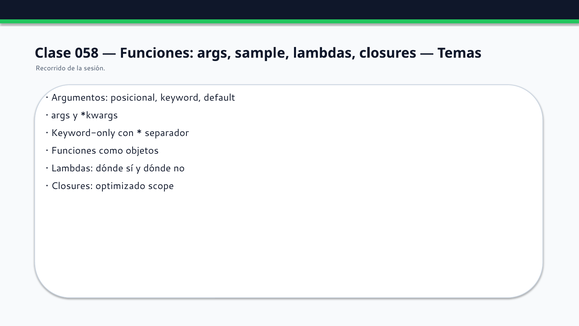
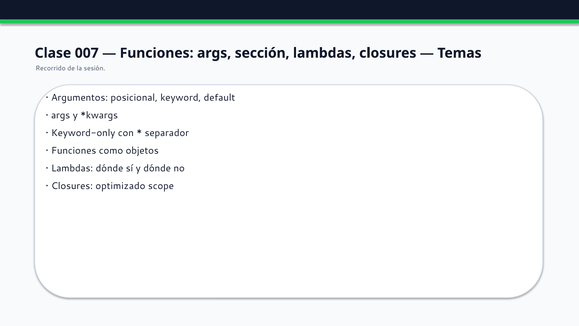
058: 058 -> 007
sample: sample -> sección
